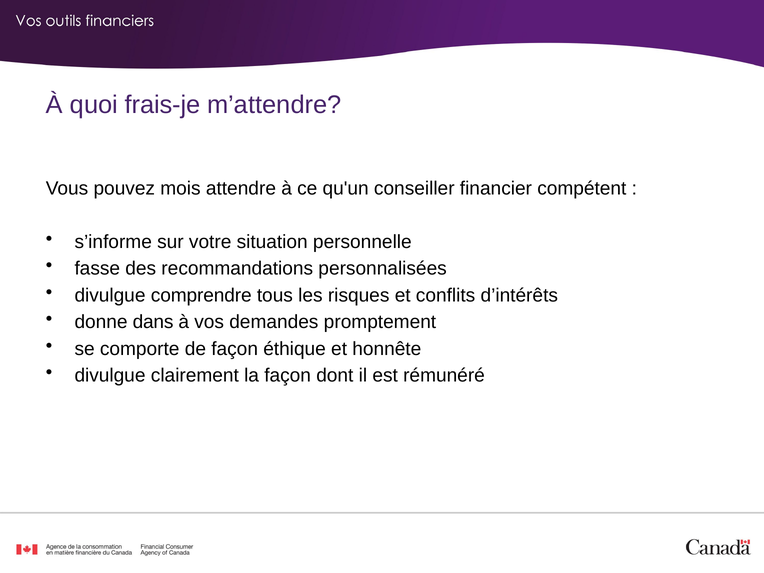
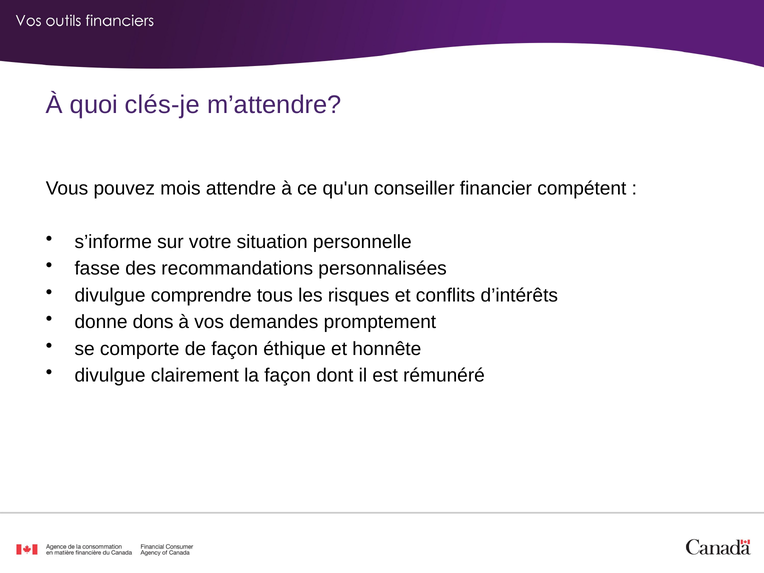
frais-je: frais-je -> clés-je
dans: dans -> dons
